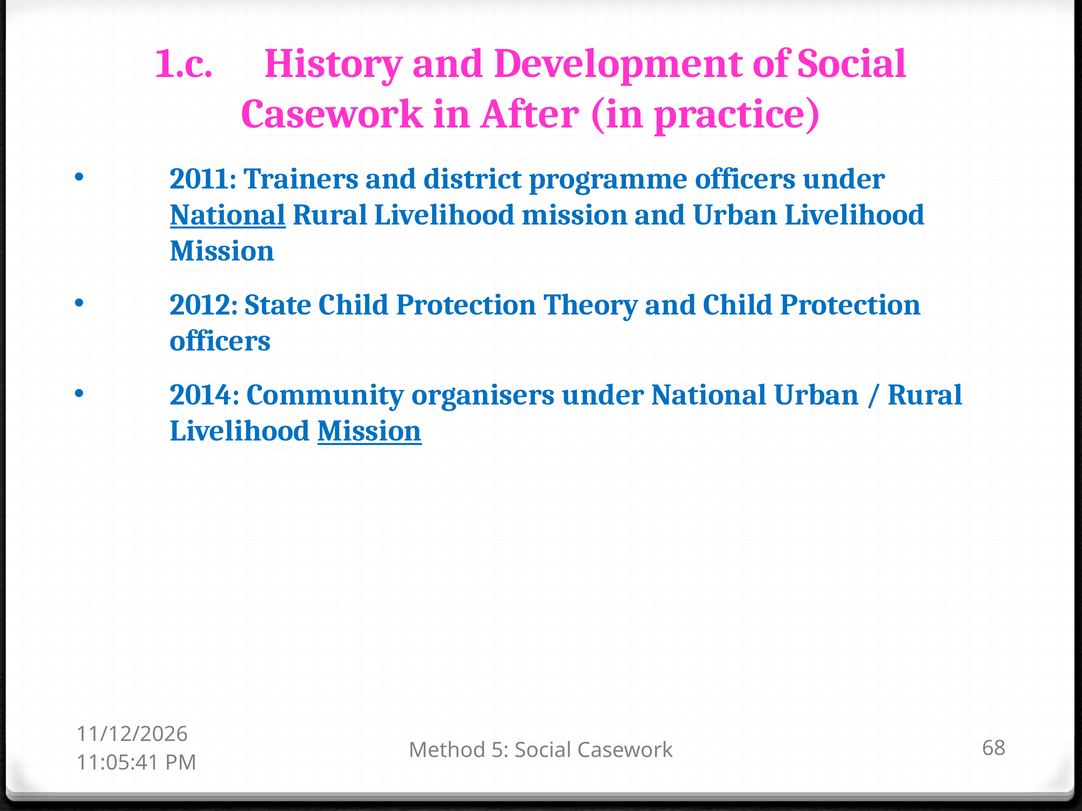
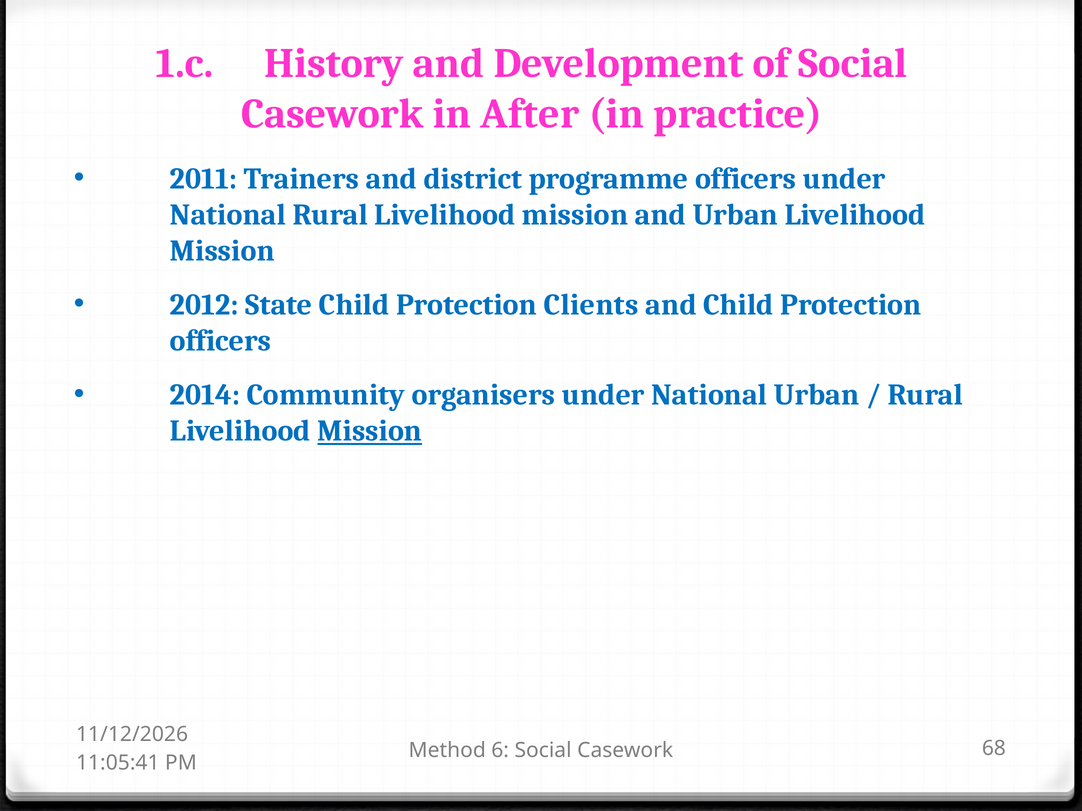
National at (228, 215) underline: present -> none
Theory: Theory -> Clients
5: 5 -> 6
